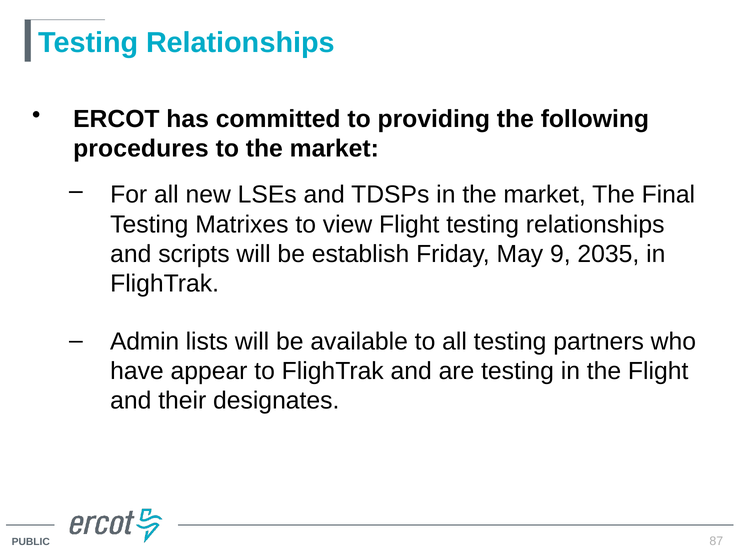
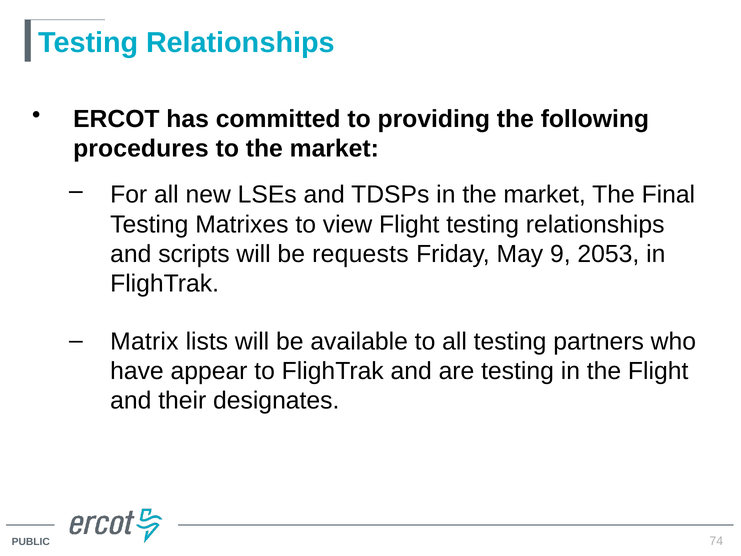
establish: establish -> requests
2035: 2035 -> 2053
Admin: Admin -> Matrix
87: 87 -> 74
